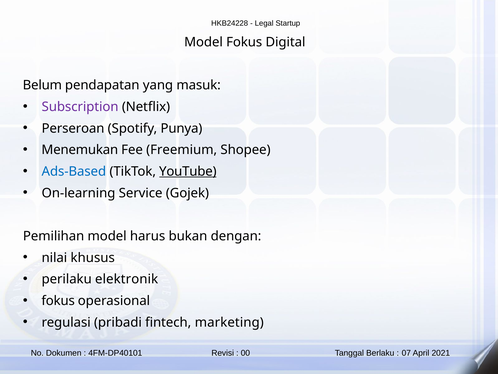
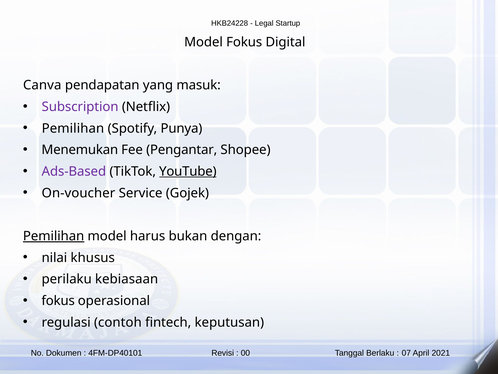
Belum: Belum -> Canva
Perseroan at (73, 128): Perseroan -> Pemilihan
Freemium: Freemium -> Pengantar
Ads-Based colour: blue -> purple
On-learning: On-learning -> On-voucher
Pemilihan at (54, 236) underline: none -> present
elektronik: elektronik -> kebiasaan
pribadi: pribadi -> contoh
marketing: marketing -> keputusan
